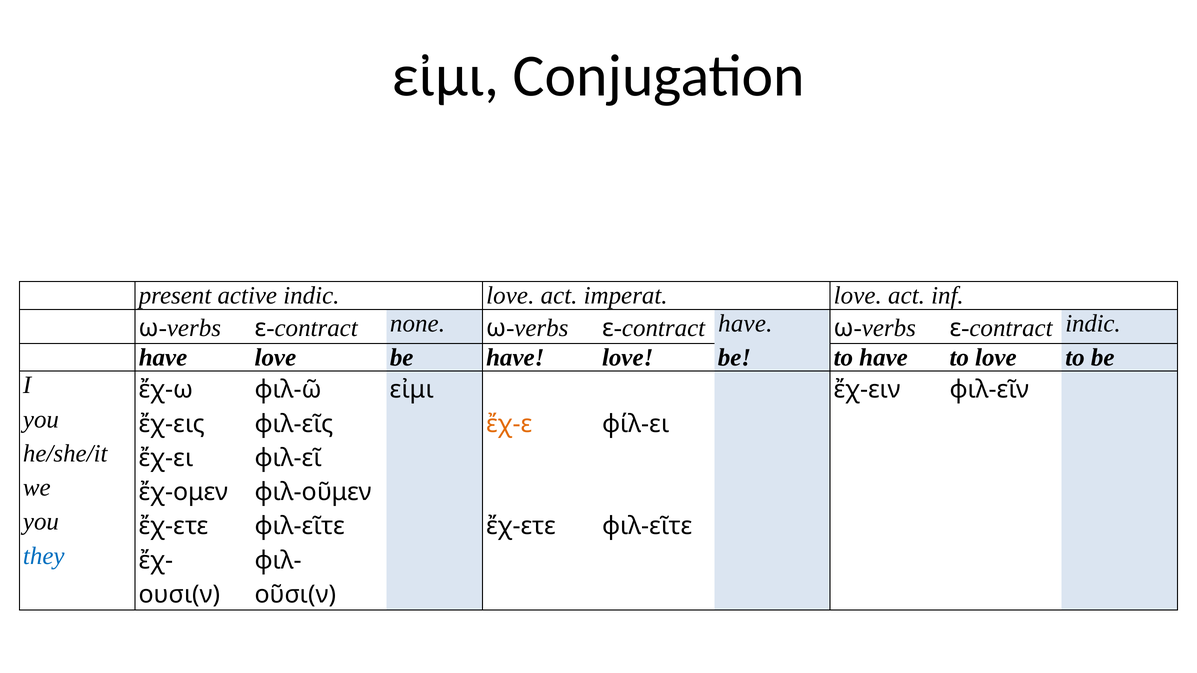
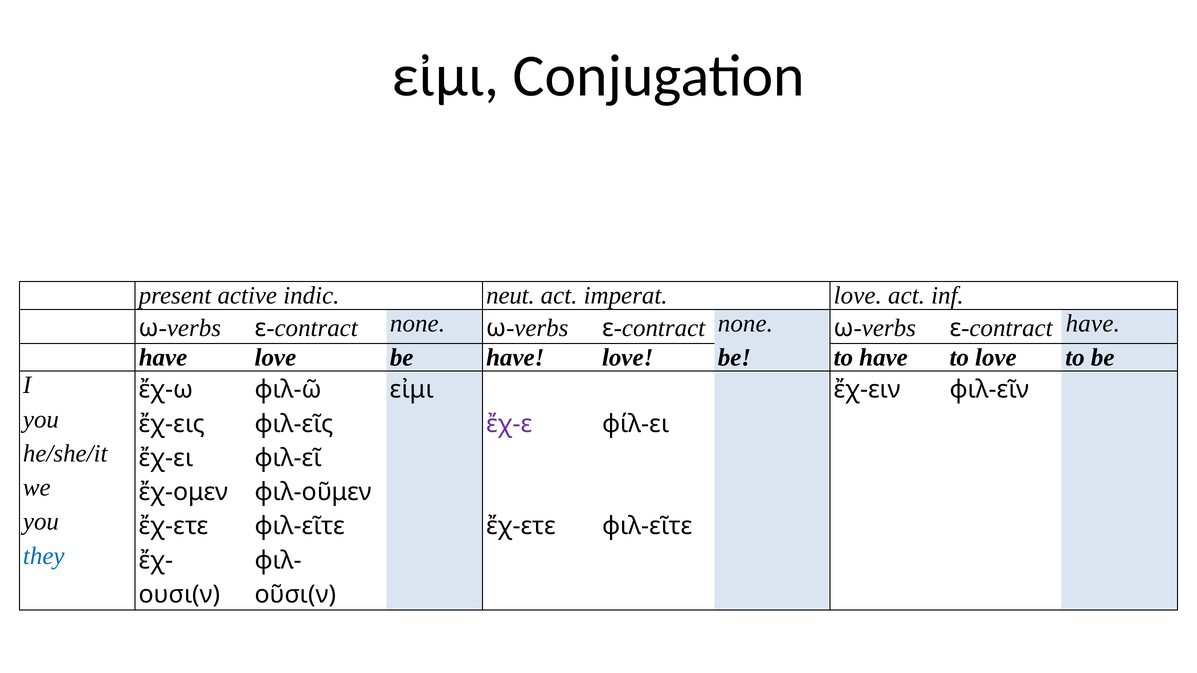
indic love: love -> neut
have at (745, 324): have -> none
indic at (1093, 324): indic -> have
ἔχ-ε colour: orange -> purple
